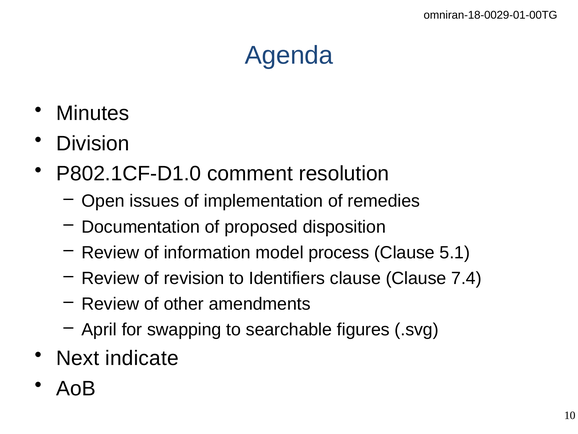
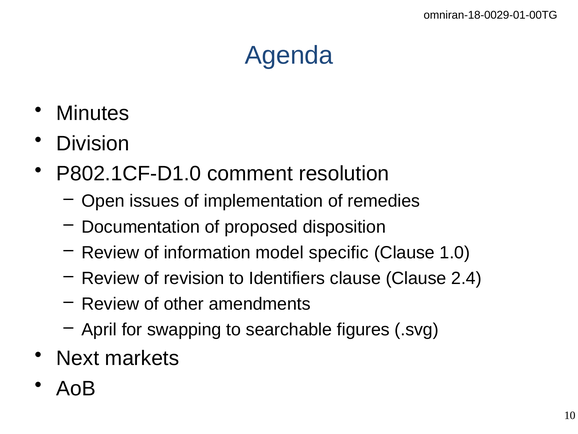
process: process -> specific
5.1: 5.1 -> 1.0
7.4: 7.4 -> 2.4
indicate: indicate -> markets
